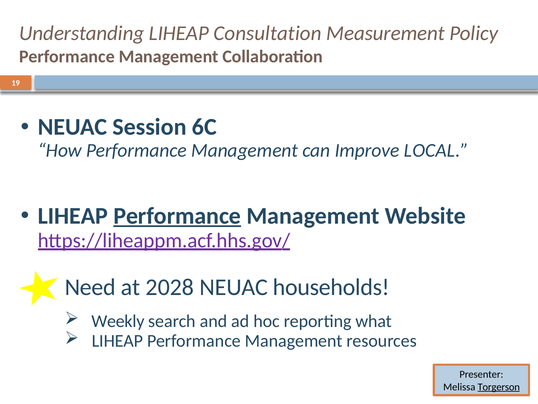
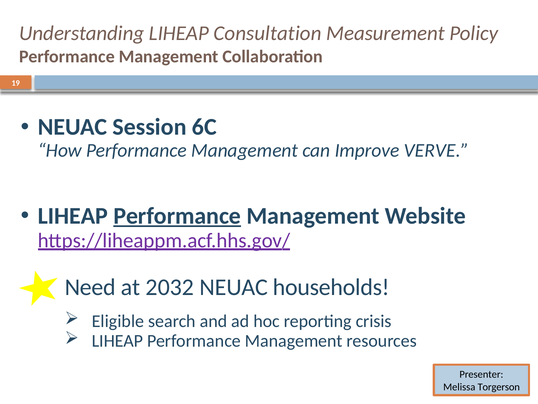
LOCAL: LOCAL -> VERVE
2028: 2028 -> 2032
Weekly: Weekly -> Eligible
what: what -> crisis
Torgerson underline: present -> none
